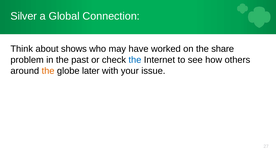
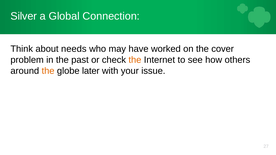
shows: shows -> needs
share: share -> cover
the at (135, 60) colour: blue -> orange
